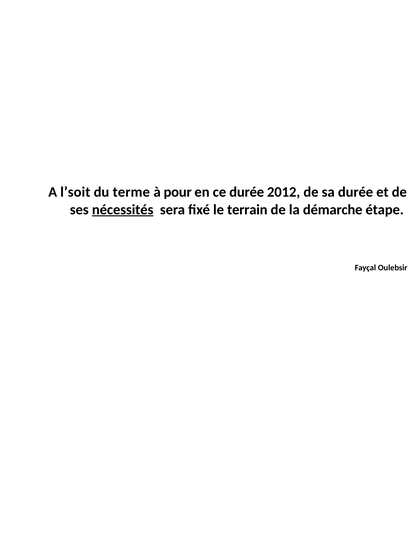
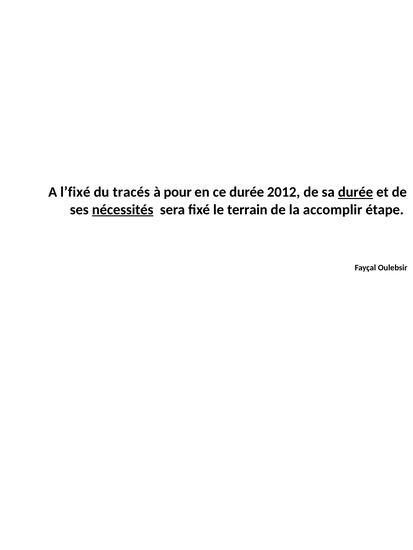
l’soit: l’soit -> l’fixé
terme: terme -> tracés
durée at (356, 192) underline: none -> present
démarche: démarche -> accomplir
